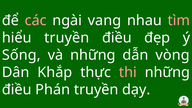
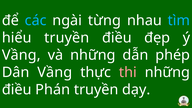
các colour: pink -> light blue
vang: vang -> từng
tìm colour: pink -> light blue
Sống at (21, 55): Sống -> Vầng
vòng: vòng -> phép
Dân Khắp: Khắp -> Vầng
